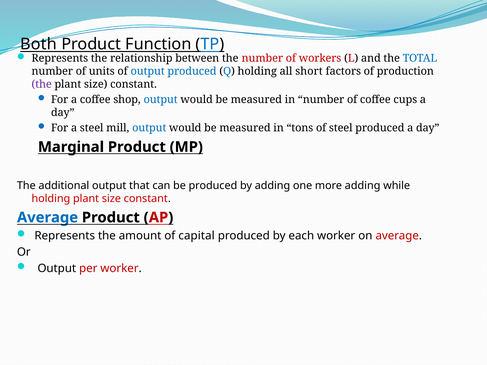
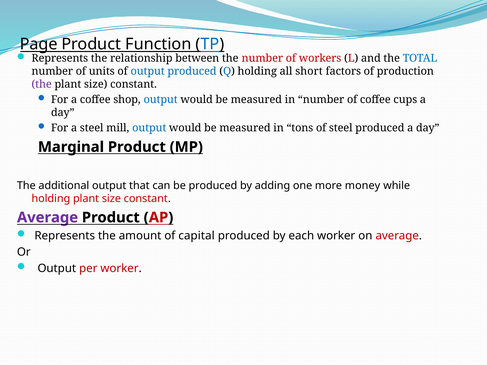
Both: Both -> Page
more adding: adding -> money
Average at (48, 218) colour: blue -> purple
